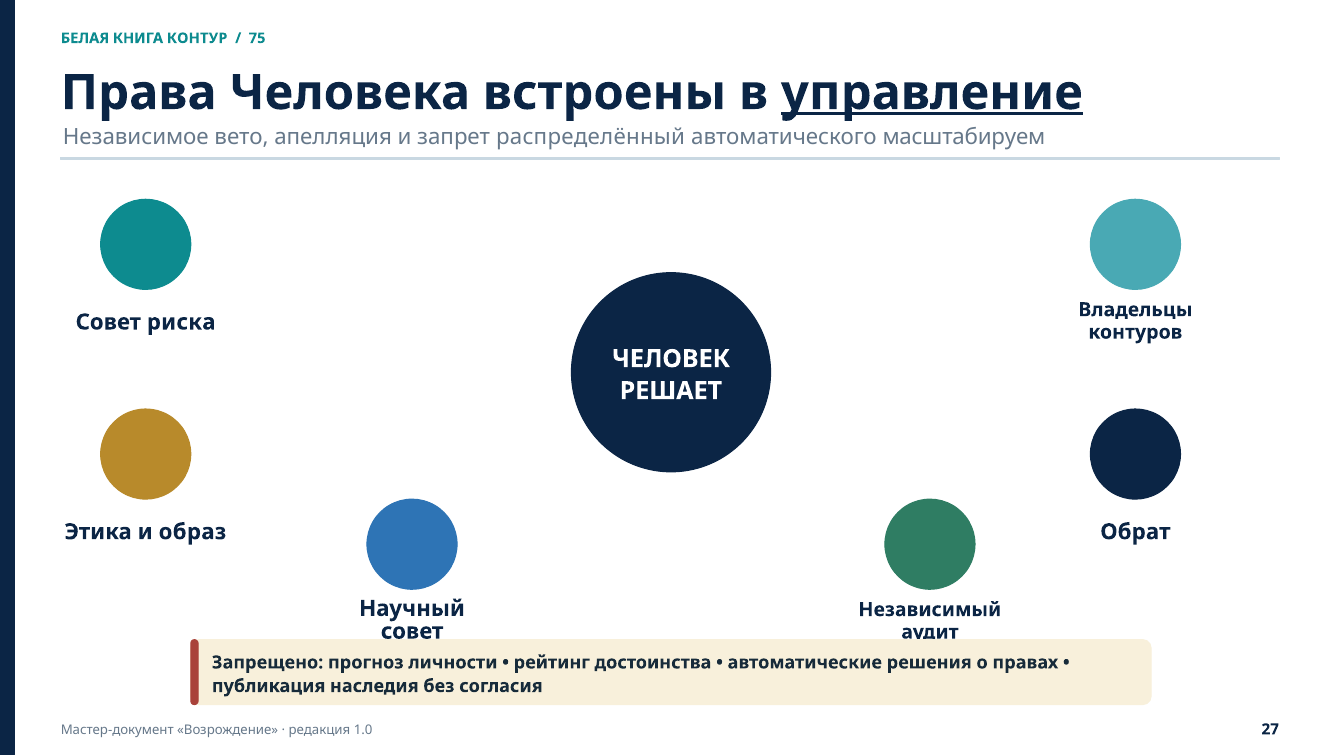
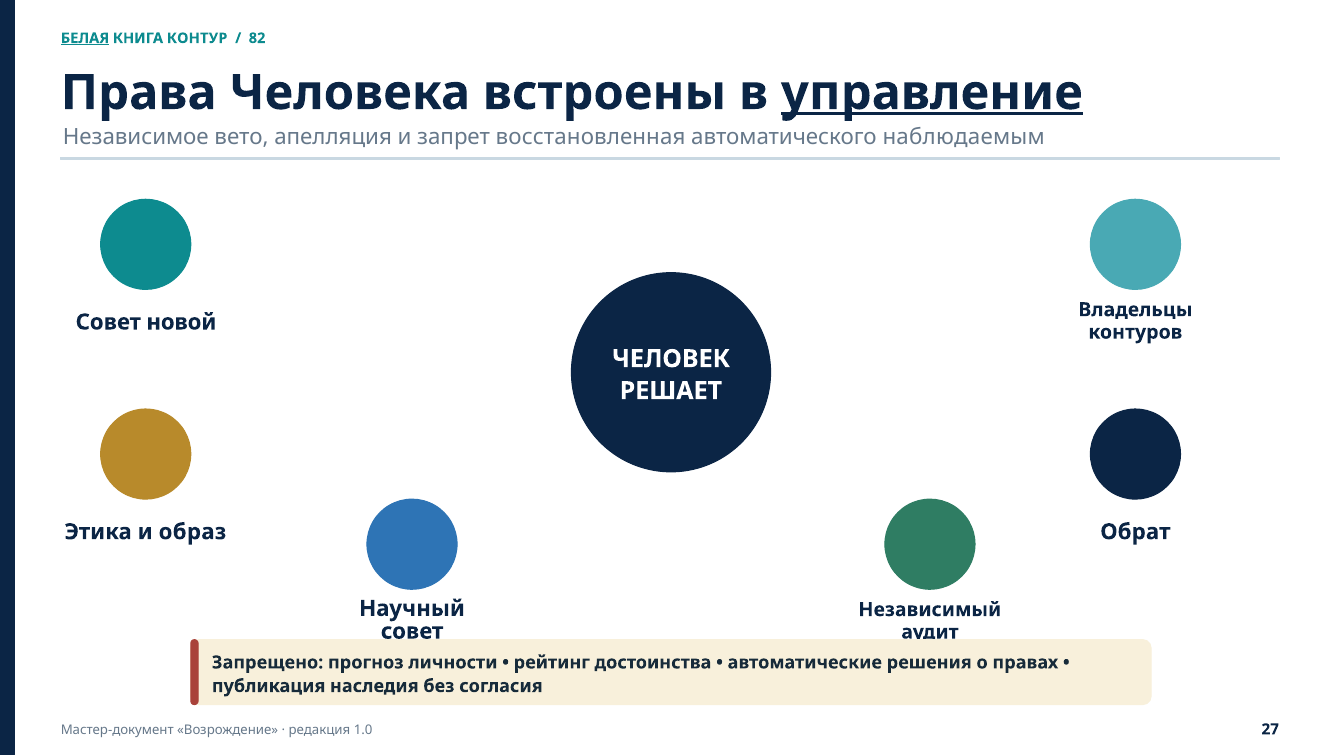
БЕЛАЯ underline: none -> present
75: 75 -> 82
распределённый: распределённый -> восстановленная
масштабируем: масштабируем -> наблюдаемым
риска: риска -> новой
